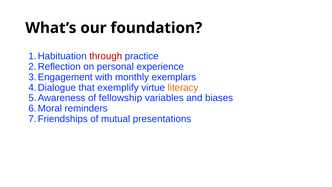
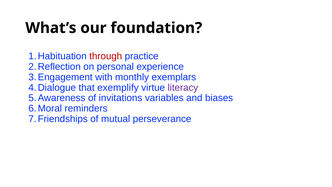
literacy colour: orange -> purple
fellowship: fellowship -> invitations
presentations: presentations -> perseverance
